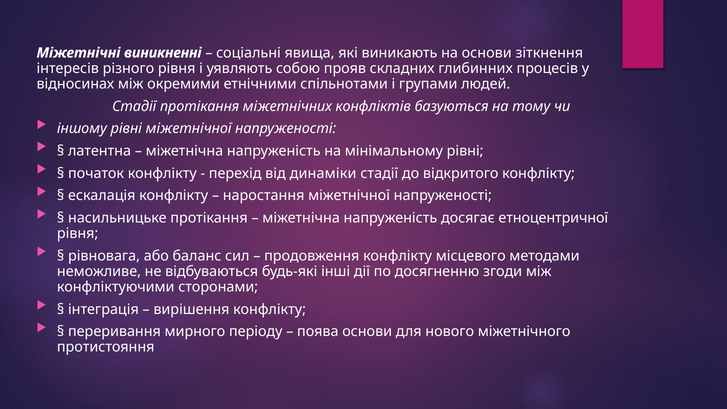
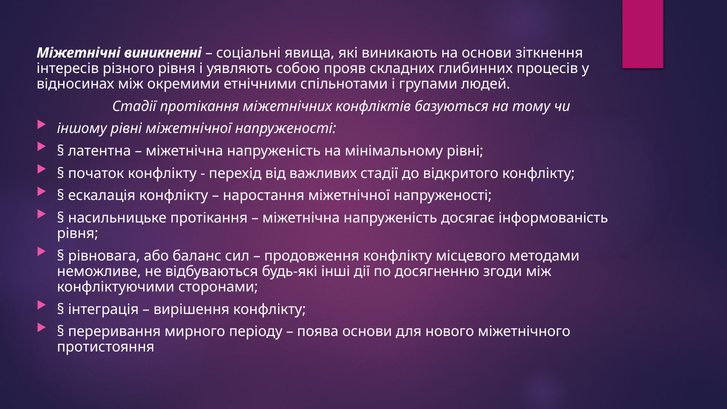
динаміки: динаміки -> важливих
етноцентричної: етноцентричної -> інформованість
